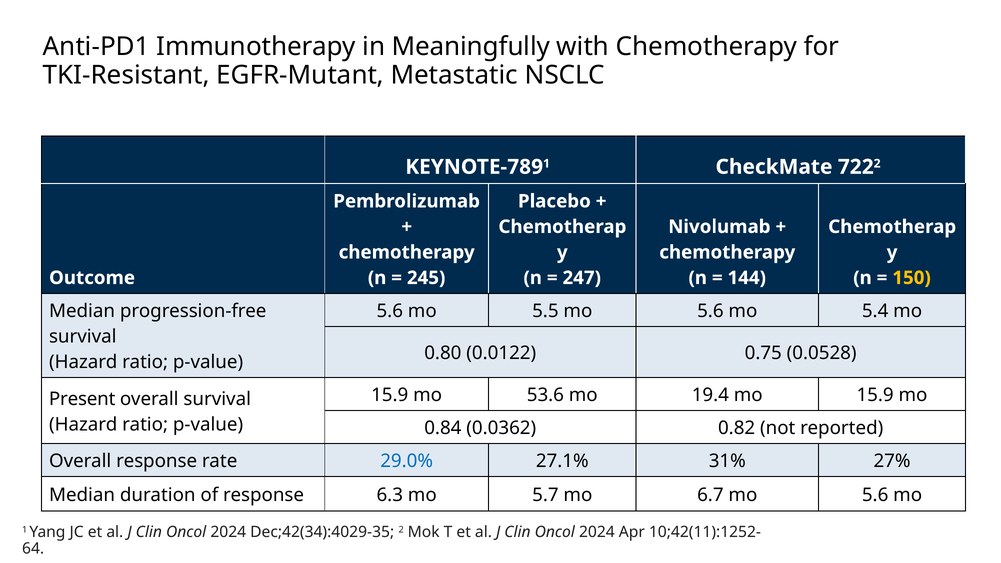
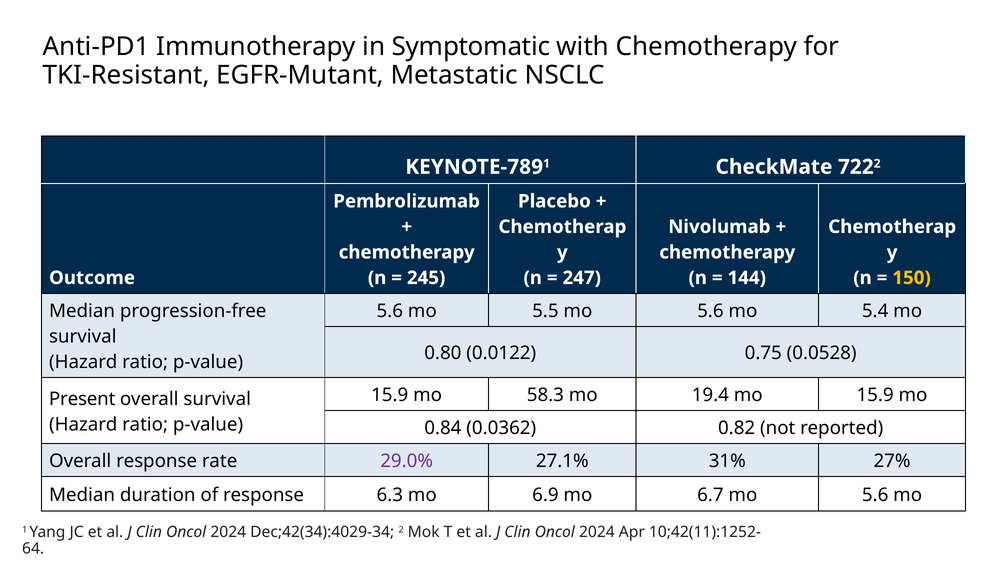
Meaningfully: Meaningfully -> Symptomatic
53.6: 53.6 -> 58.3
29.0% colour: blue -> purple
5.7: 5.7 -> 6.9
Dec;42(34):4029-35: Dec;42(34):4029-35 -> Dec;42(34):4029-34
